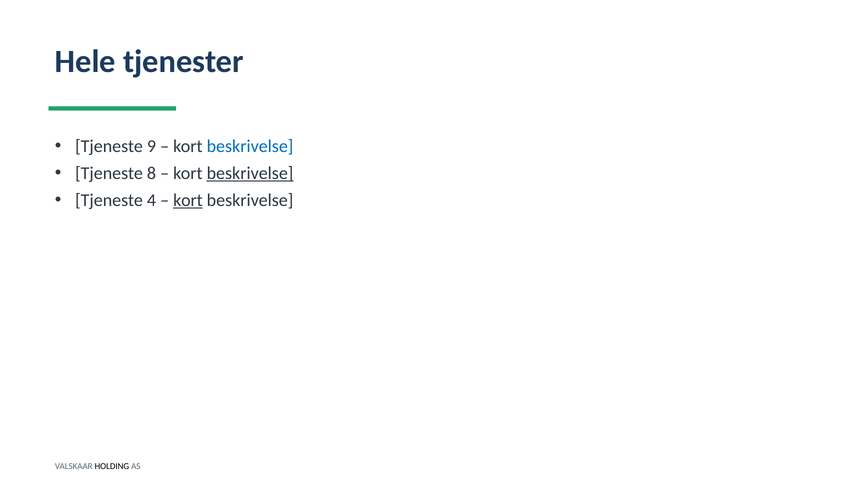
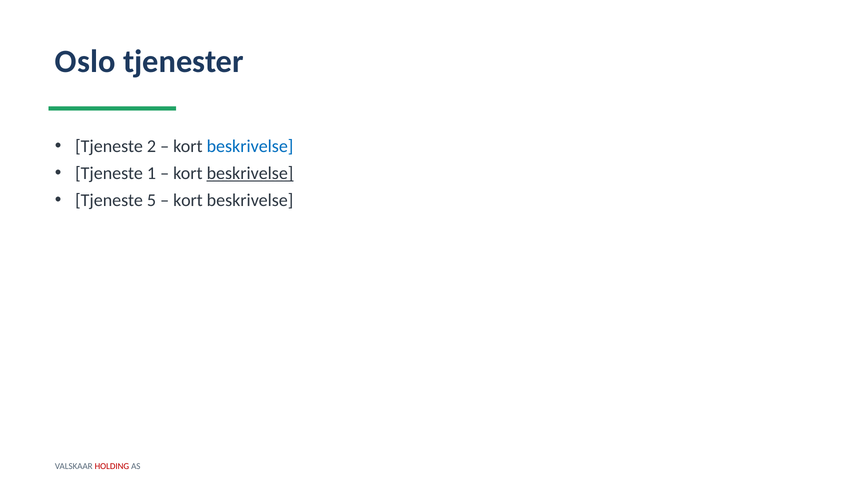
Hele: Hele -> Oslo
9: 9 -> 2
8: 8 -> 1
4: 4 -> 5
kort at (188, 200) underline: present -> none
HOLDING colour: black -> red
